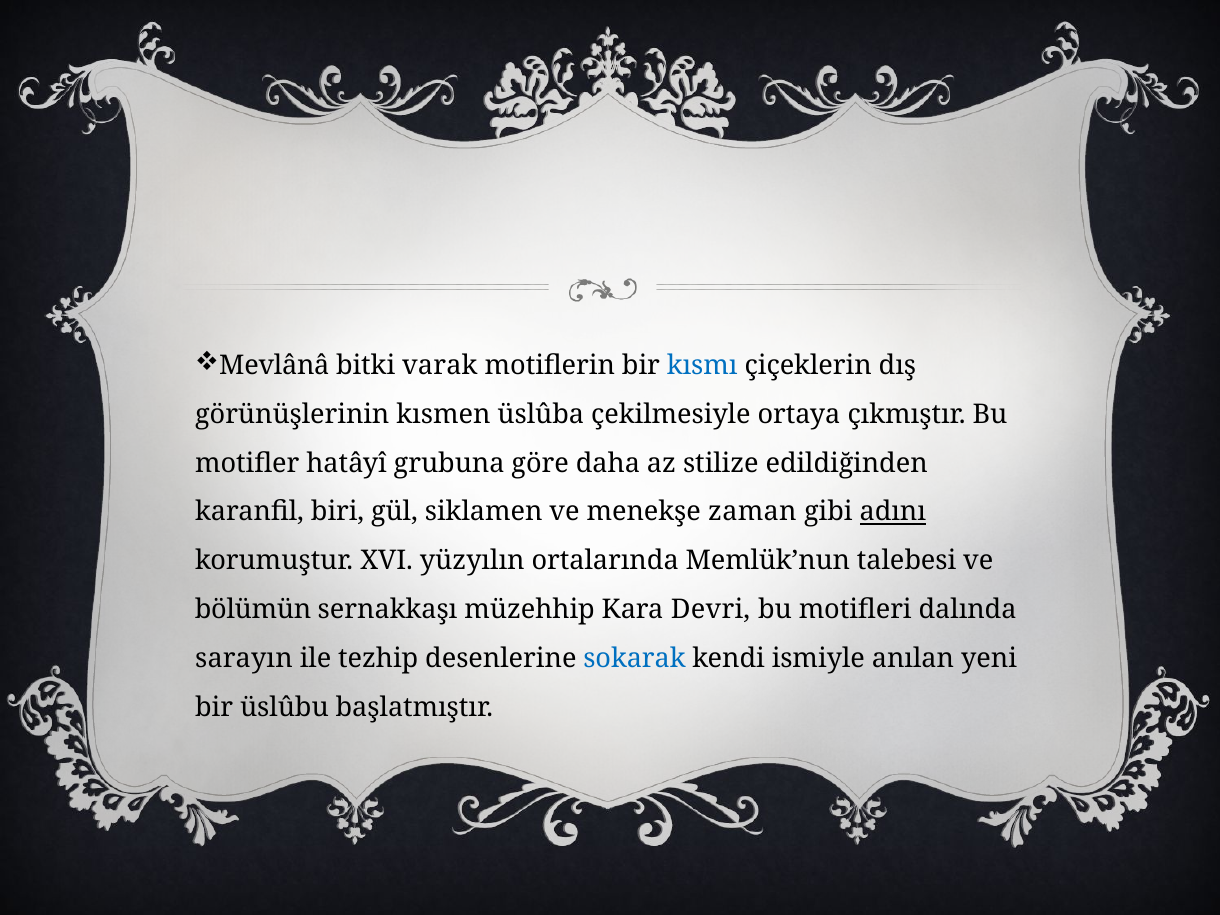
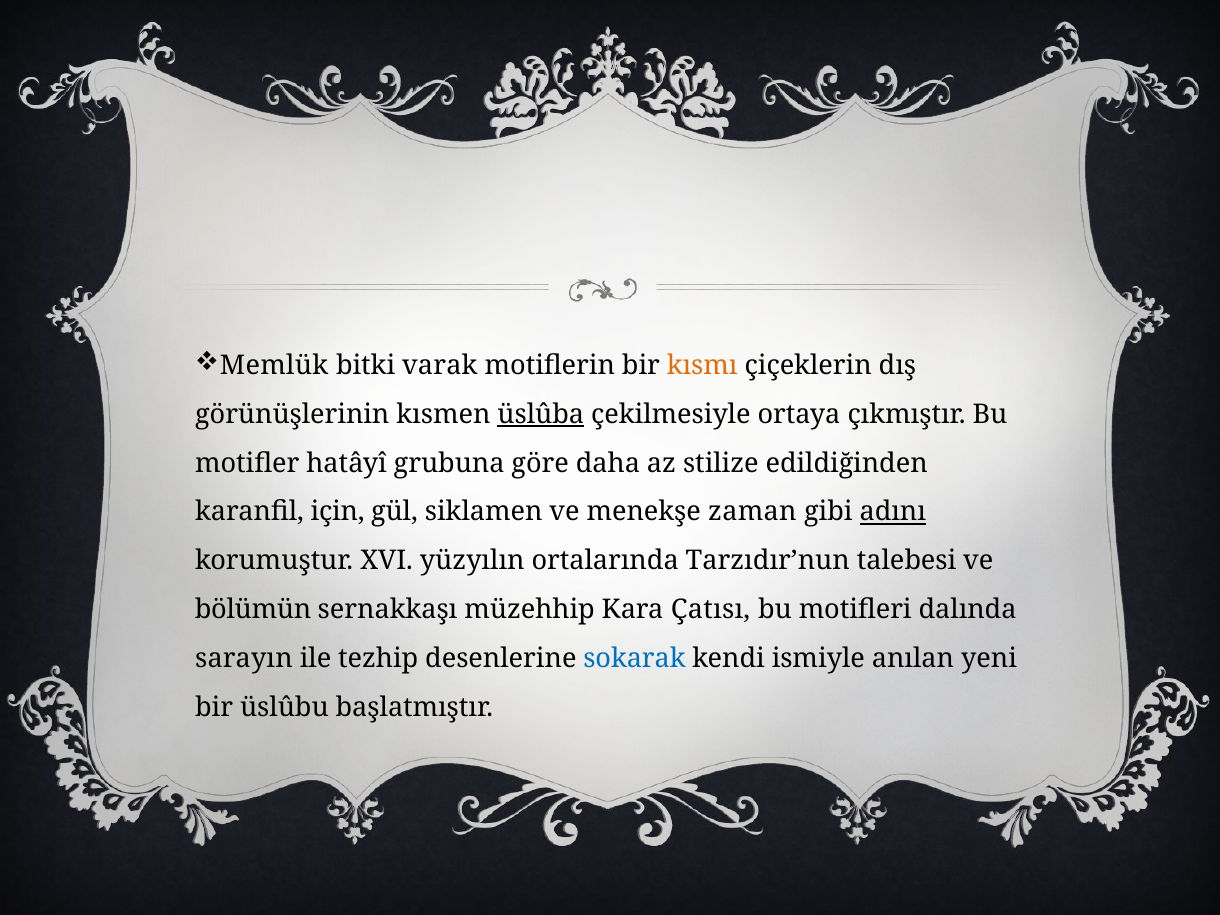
Mevlânâ: Mevlânâ -> Memlük
kısmı colour: blue -> orange
üslûba underline: none -> present
biri: biri -> için
Memlük’nun: Memlük’nun -> Tarzıdır’nun
Devri: Devri -> Çatısı
